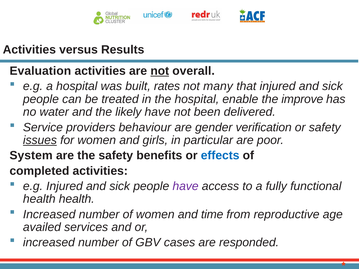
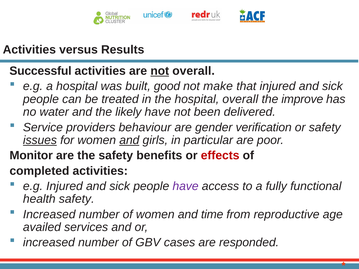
Evaluation: Evaluation -> Successful
rates: rates -> good
many: many -> make
hospital enable: enable -> overall
and at (129, 140) underline: none -> present
System: System -> Monitor
effects colour: blue -> red
health health: health -> safety
